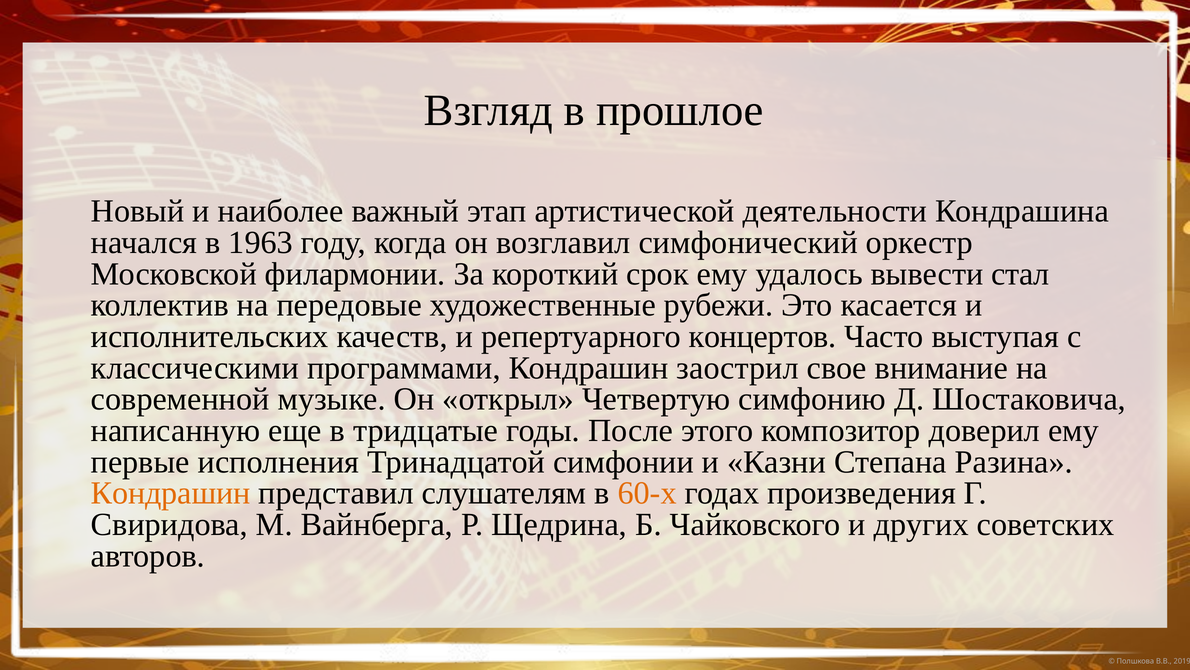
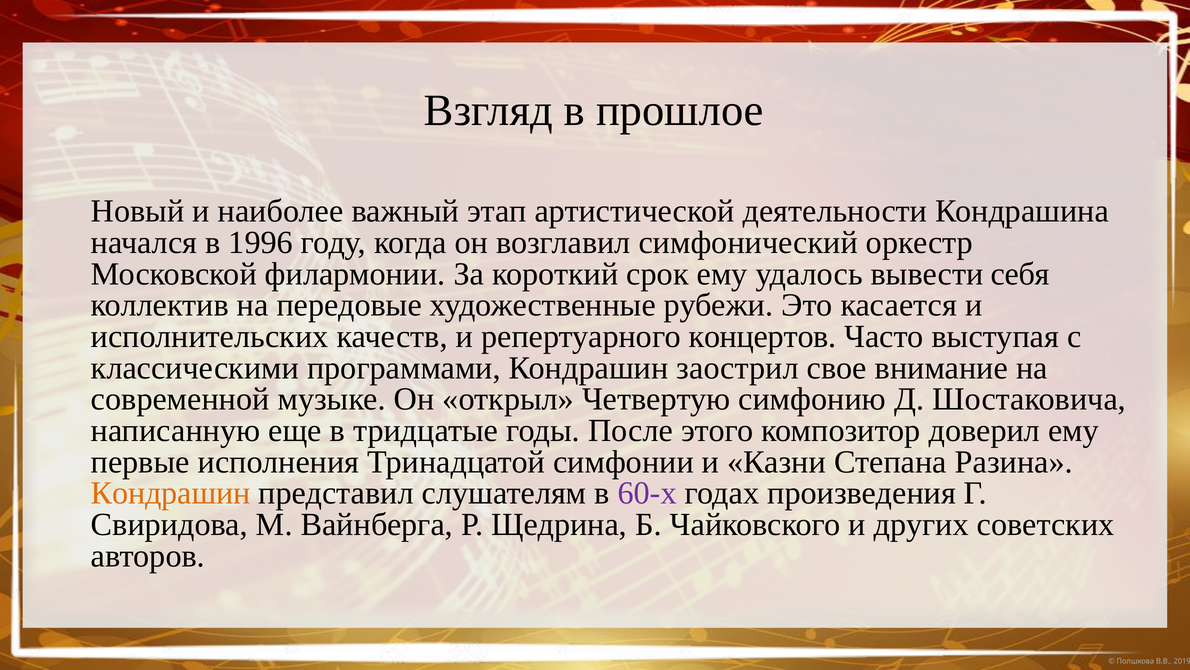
1963: 1963 -> 1996
стал: стал -> себя
60-х colour: orange -> purple
